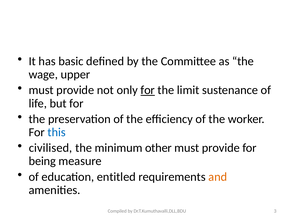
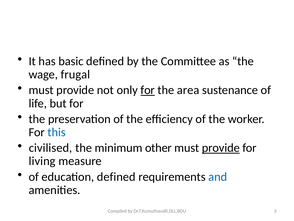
upper: upper -> frugal
limit: limit -> area
provide at (221, 148) underline: none -> present
being: being -> living
education entitled: entitled -> defined
and colour: orange -> blue
